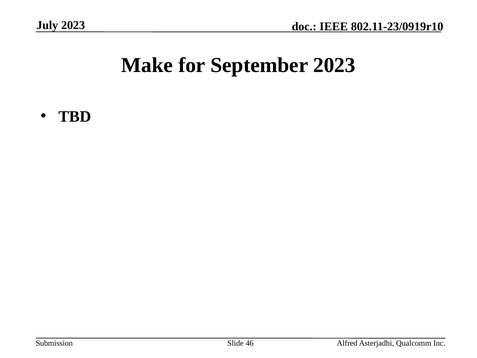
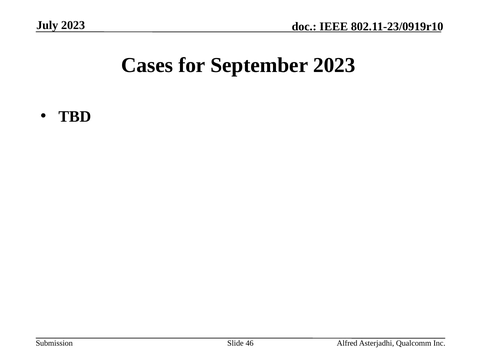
Make: Make -> Cases
